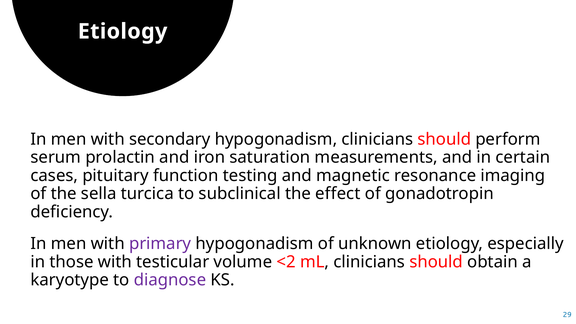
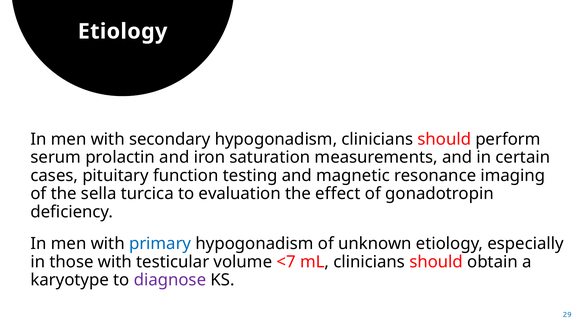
subclinical: subclinical -> evaluation
primary colour: purple -> blue
<2: <2 -> <7
